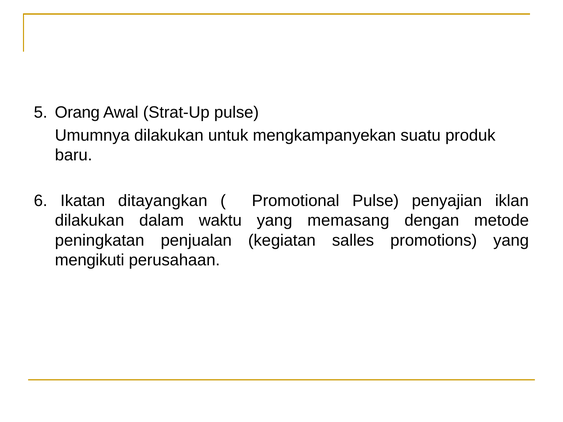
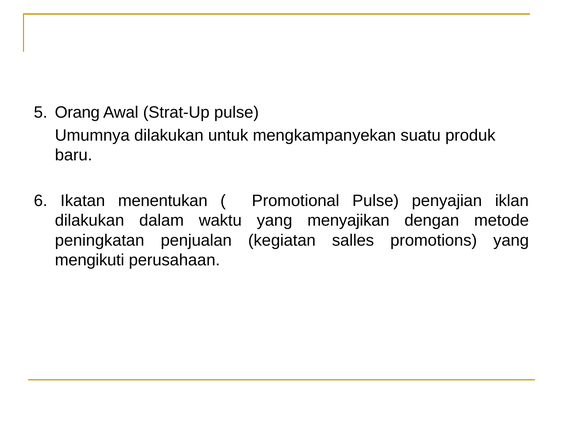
ditayangkan: ditayangkan -> menentukan
memasang: memasang -> menyajikan
